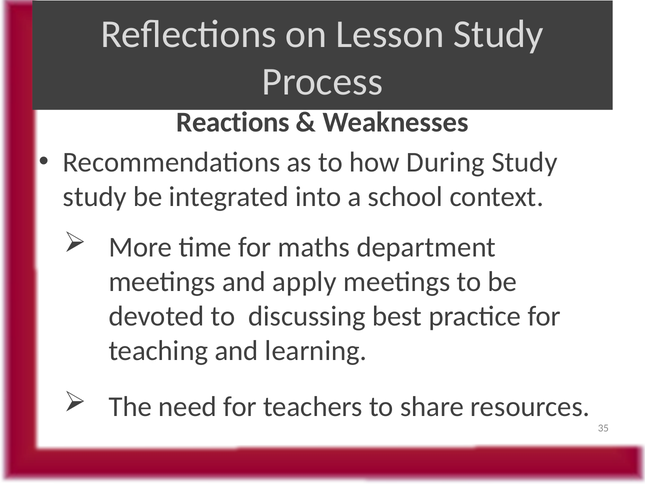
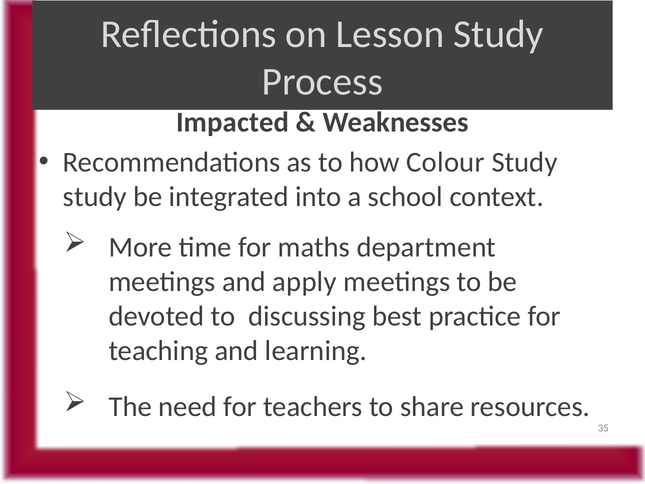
Reactions: Reactions -> Impacted
During: During -> Colour
